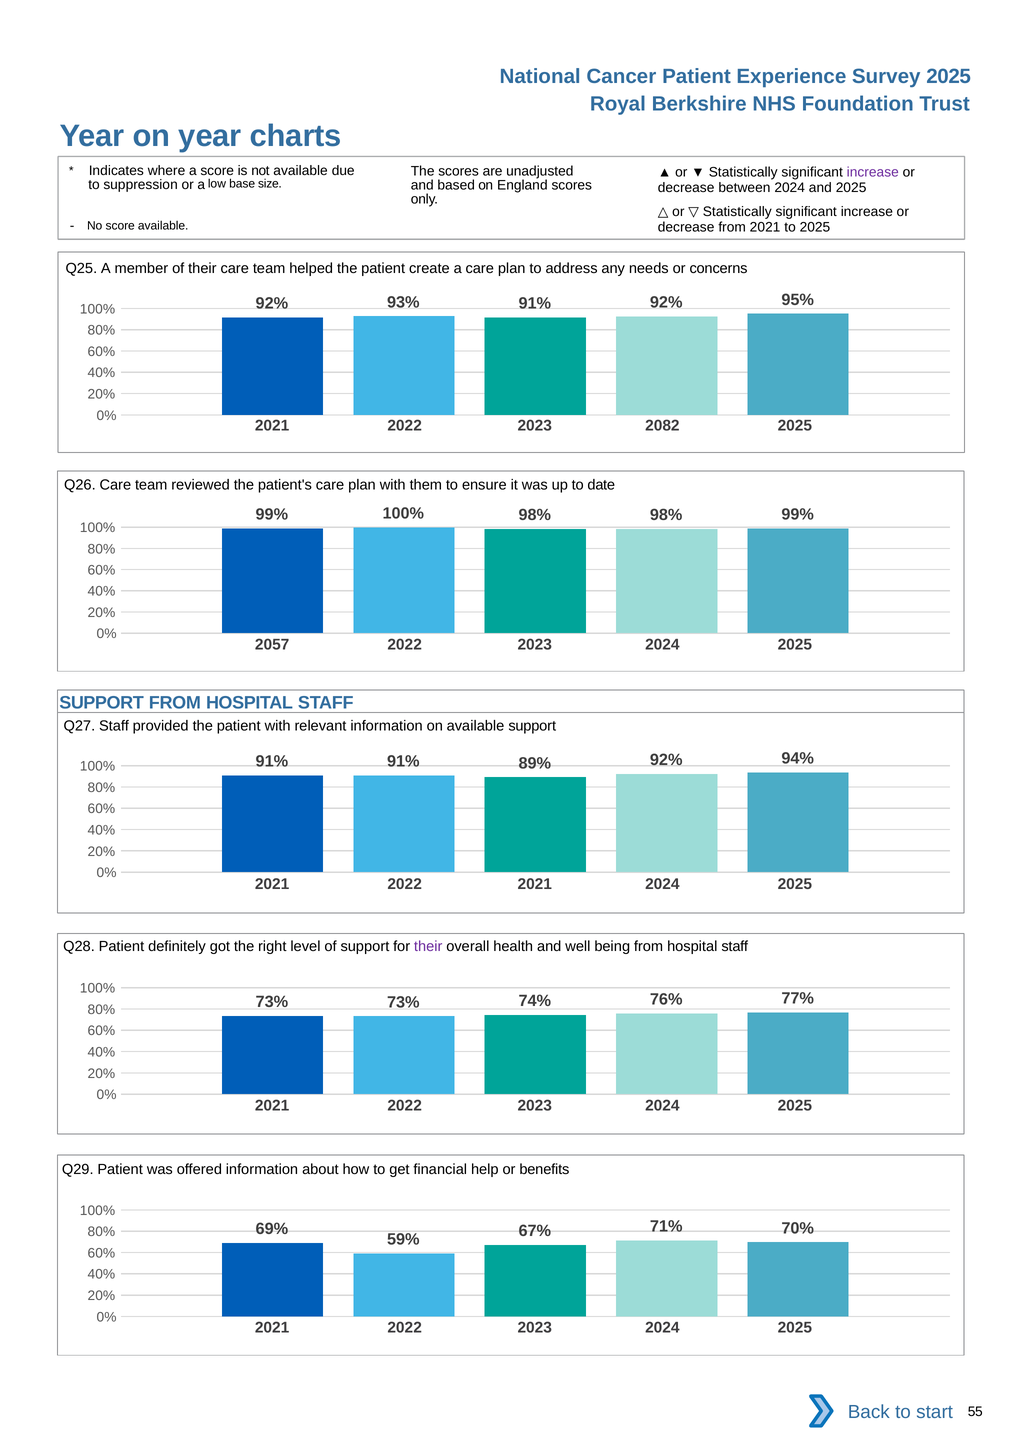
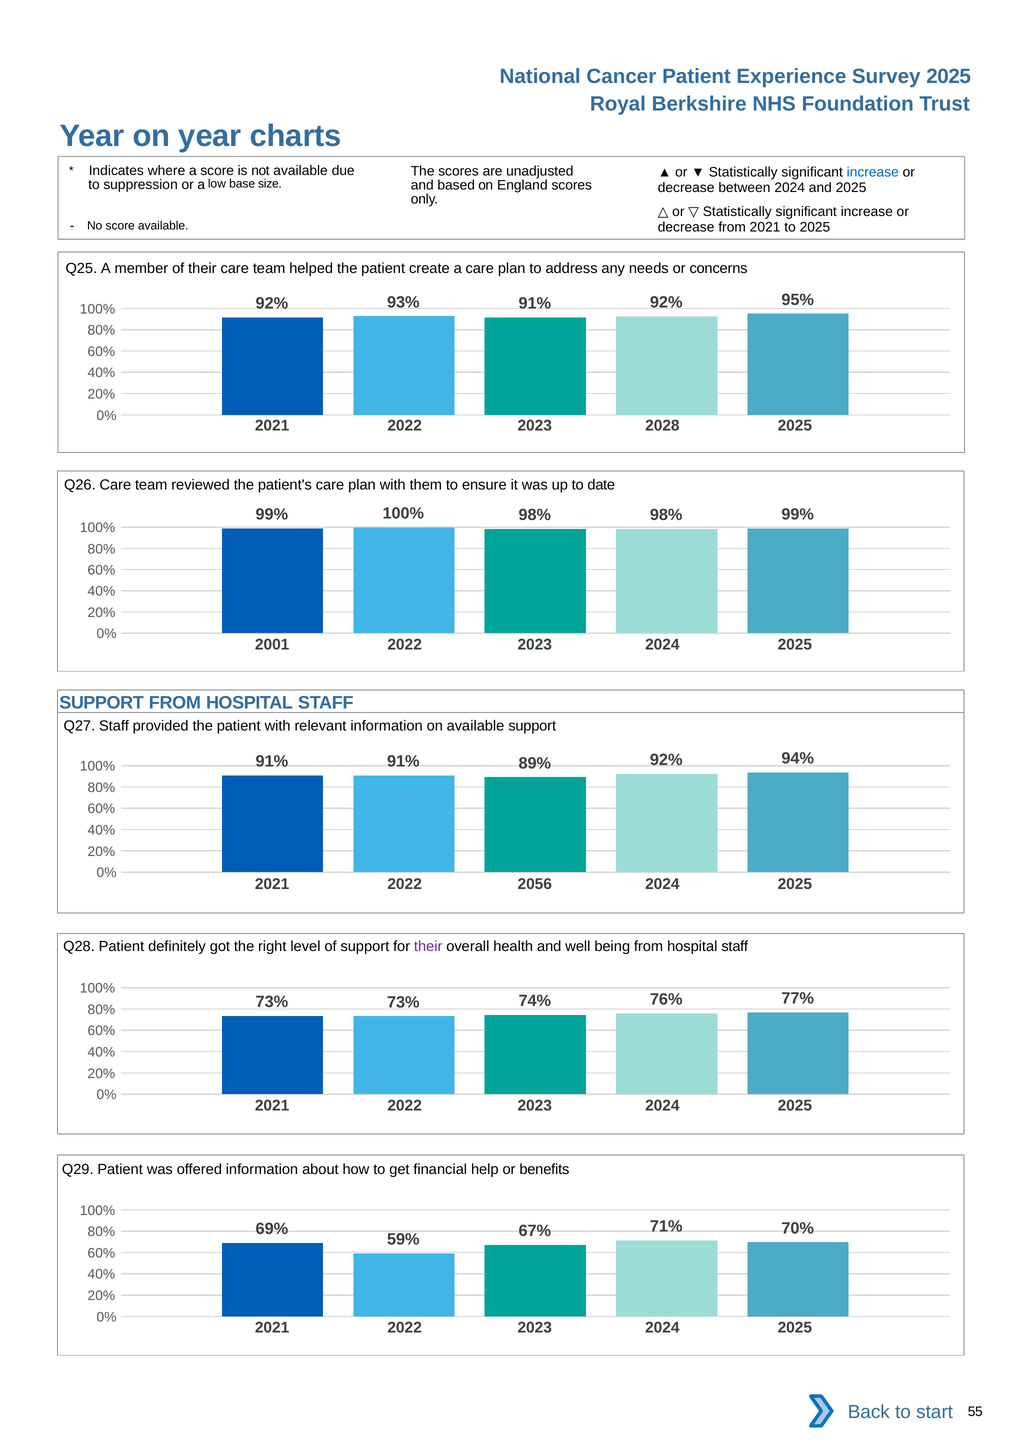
increase at (873, 172) colour: purple -> blue
2082: 2082 -> 2028
2057: 2057 -> 2001
2022 2021: 2021 -> 2056
